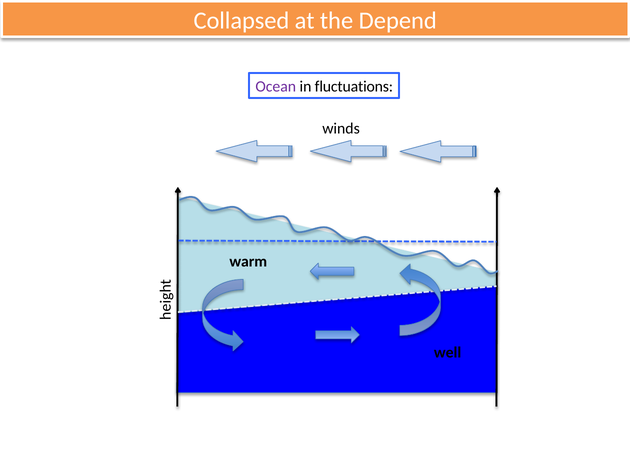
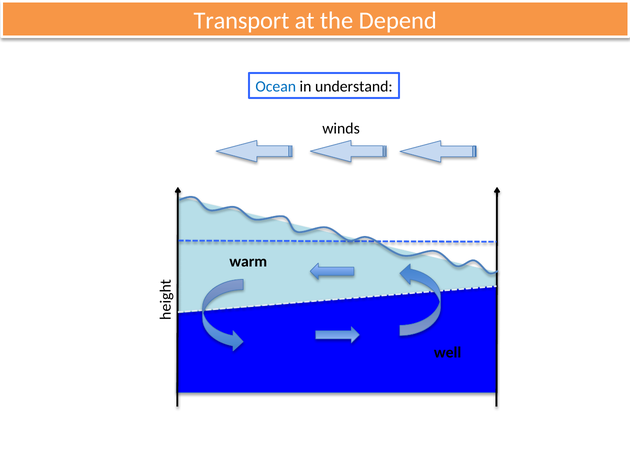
Collapsed: Collapsed -> Transport
Ocean colour: purple -> blue
fluctuations: fluctuations -> understand
